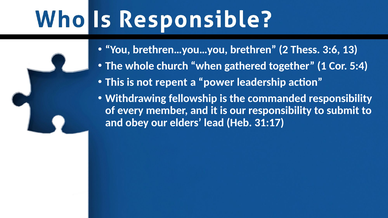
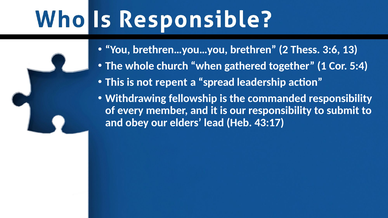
power: power -> spread
31:17: 31:17 -> 43:17
